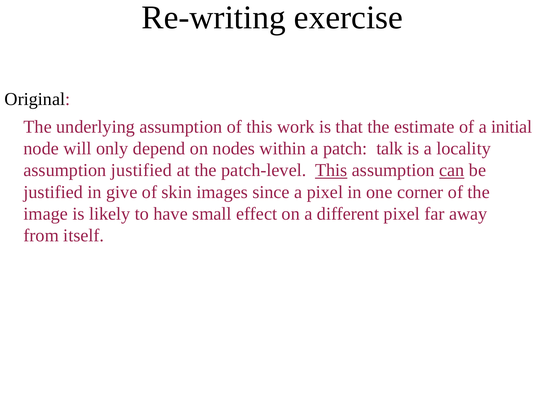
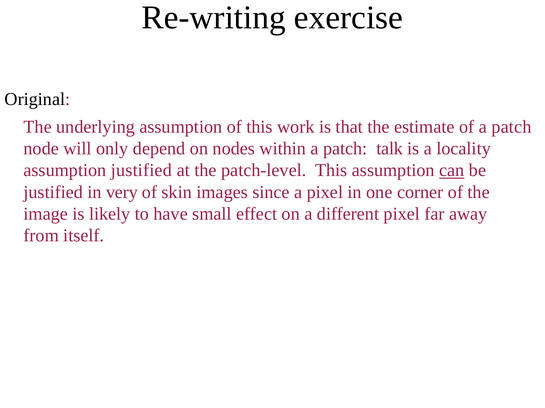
of a initial: initial -> patch
This at (331, 171) underline: present -> none
give: give -> very
